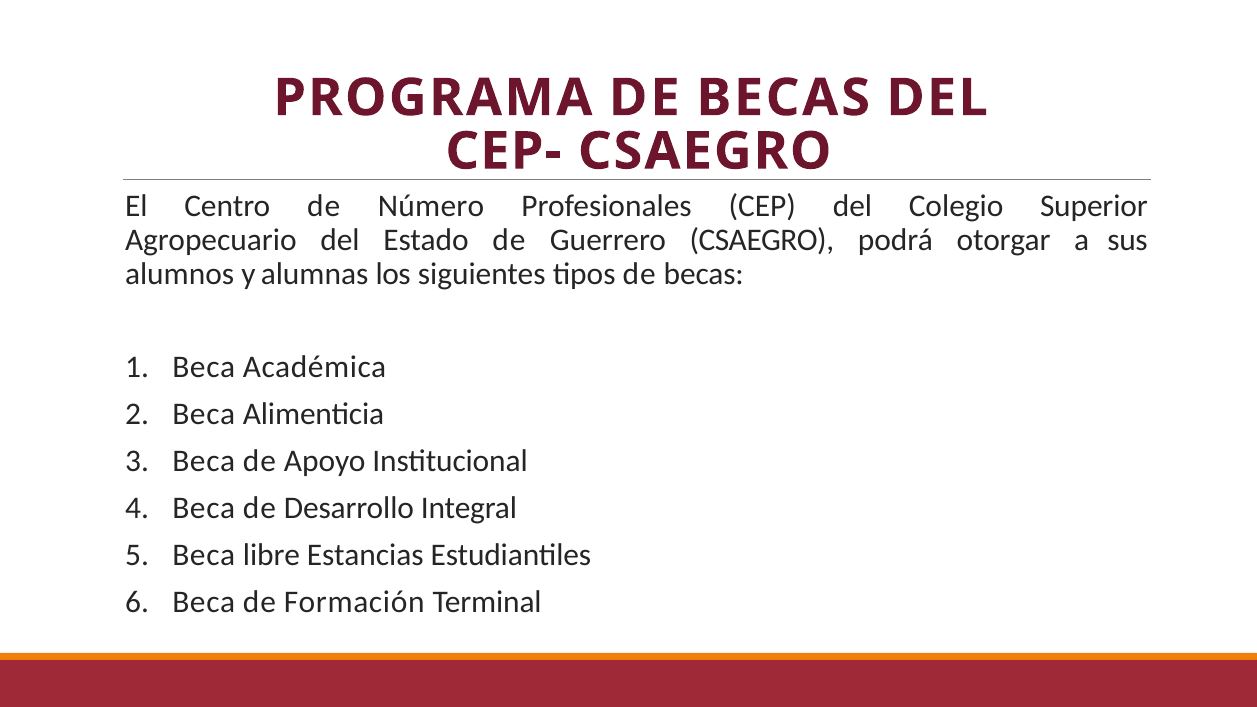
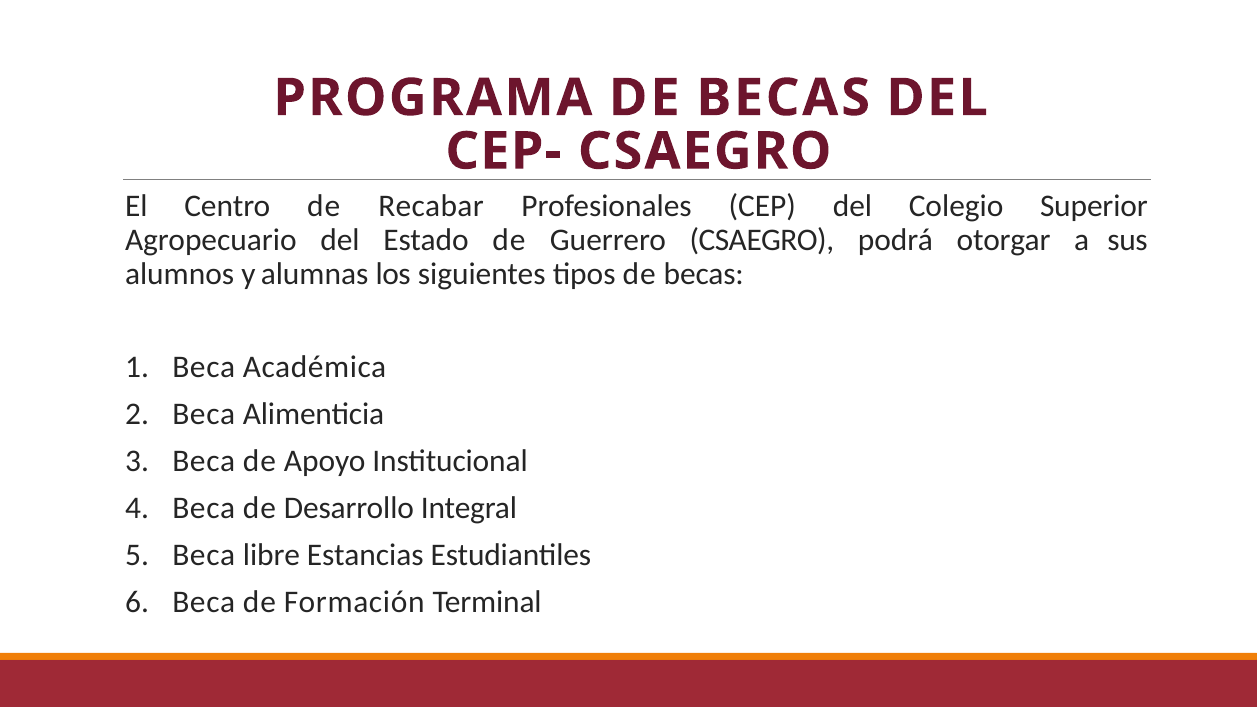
Número: Número -> Recabar
